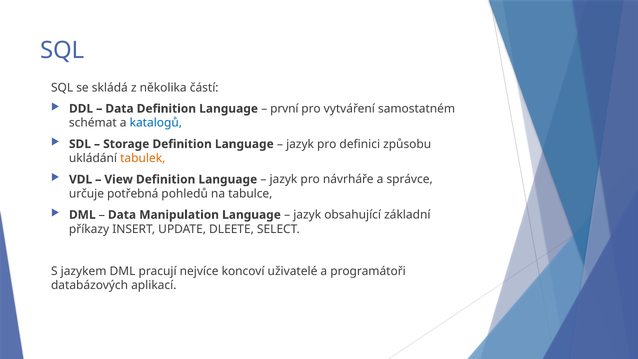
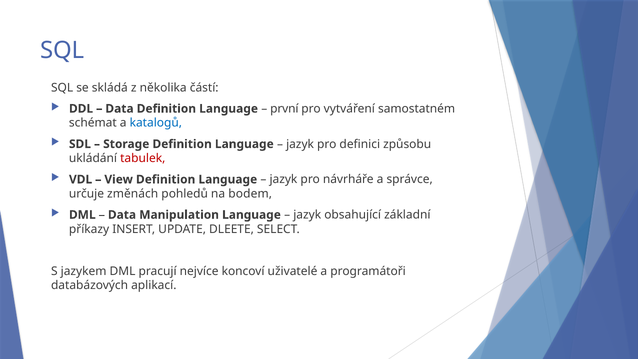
tabulek colour: orange -> red
potřebná: potřebná -> změnách
tabulce: tabulce -> bodem
